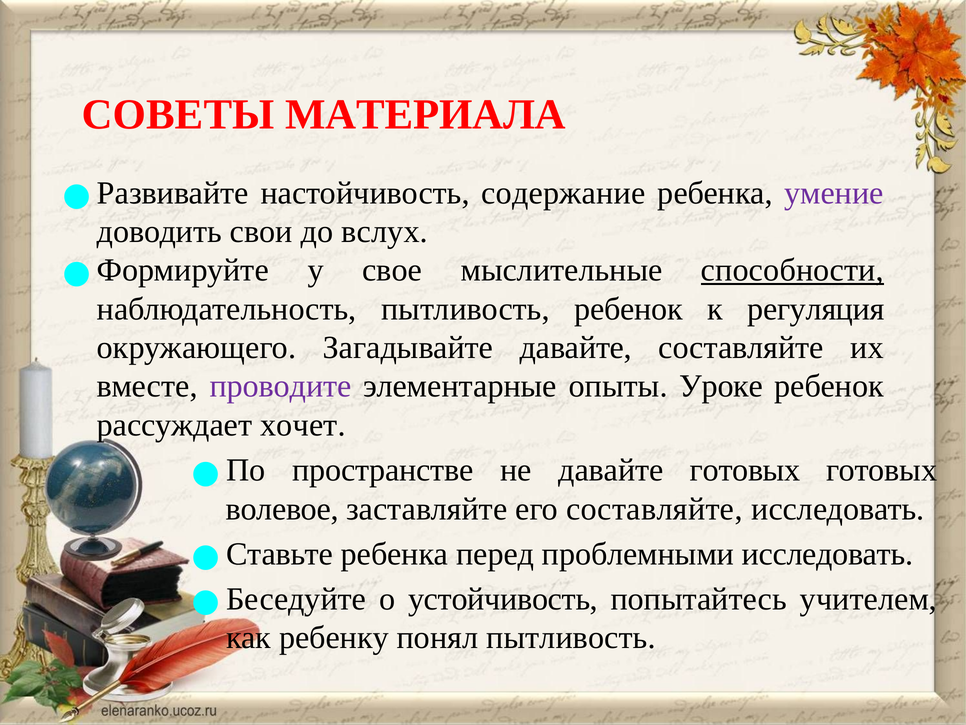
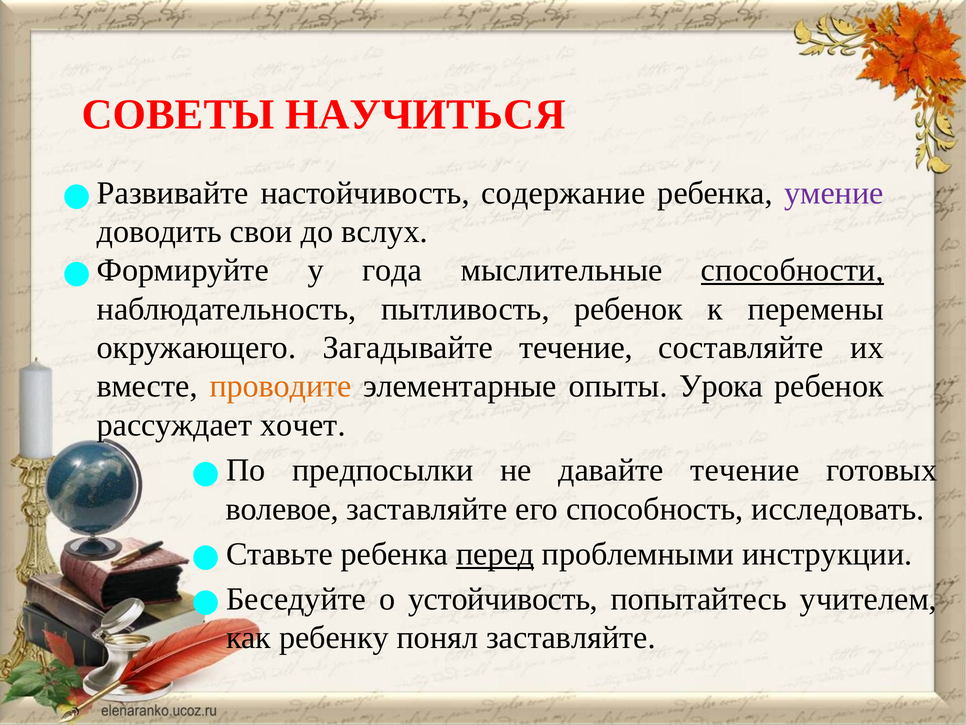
МАТЕРИАЛА: МАТЕРИАЛА -> НАУЧИТЬСЯ
свое: свое -> года
регуляция: регуляция -> перемены
Загадывайте давайте: давайте -> течение
проводите colour: purple -> orange
Уроке: Уроке -> Урока
пространстве: пространстве -> предпосылки
давайте готовых: готовых -> течение
его составляйте: составляйте -> способность
перед underline: none -> present
проблемными исследовать: исследовать -> инструкции
понял пытливость: пытливость -> заставляйте
